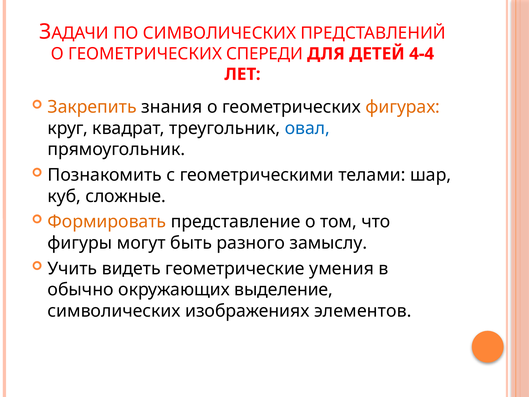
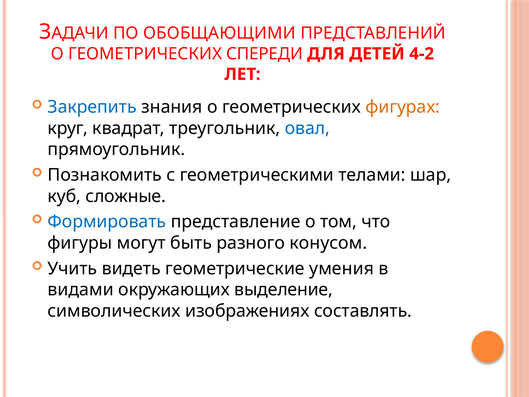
ПО СИМВОЛИЧЕСКИХ: СИМВОЛИЧЕСКИХ -> ОБОБЩАЮЩИМИ
4-4: 4-4 -> 4-2
Закрепить colour: orange -> blue
Формировать colour: orange -> blue
замыслу: замыслу -> конусом
обычно: обычно -> видами
элементов: элементов -> составлять
